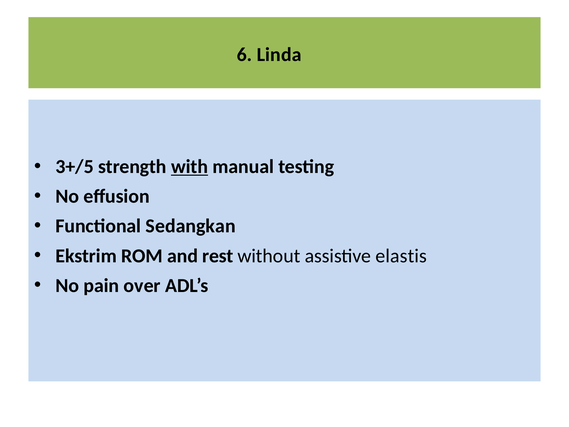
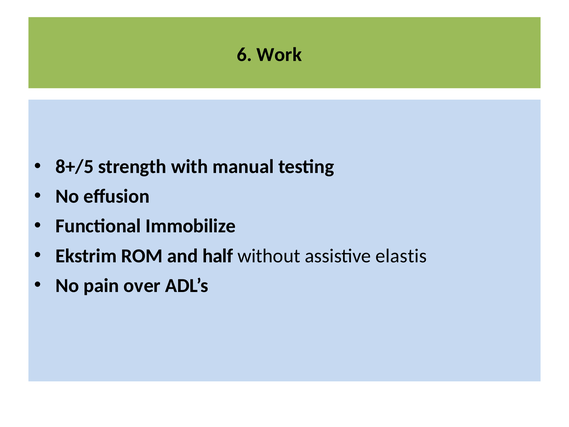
Linda: Linda -> Work
3+/5: 3+/5 -> 8+/5
with underline: present -> none
Sedangkan: Sedangkan -> Immobilize
rest: rest -> half
